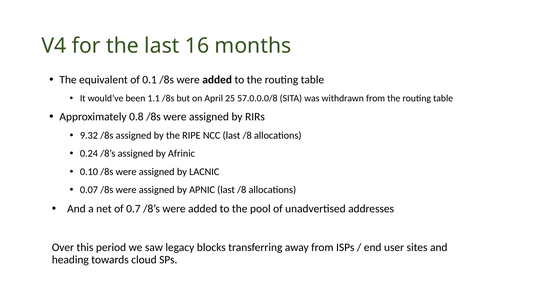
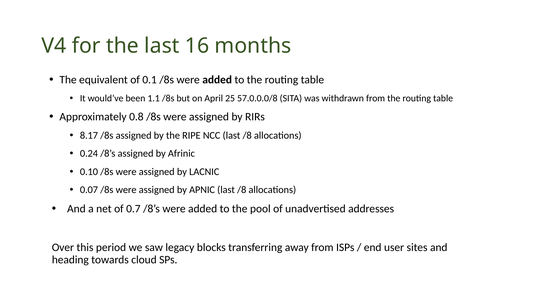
9.32: 9.32 -> 8.17
